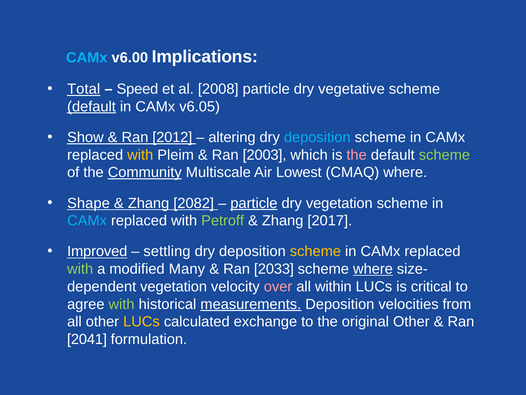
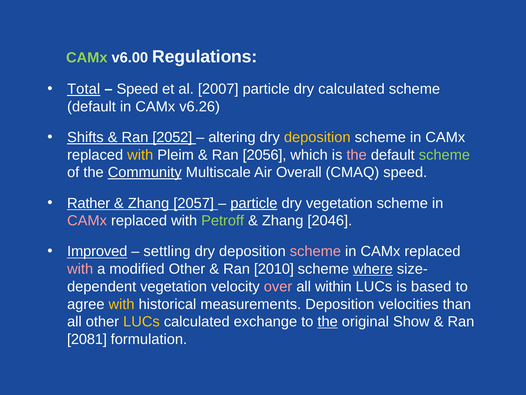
CAMx at (87, 58) colour: light blue -> light green
Implications: Implications -> Regulations
2008: 2008 -> 2007
dry vegetative: vegetative -> calculated
default at (91, 106) underline: present -> none
v6.05: v6.05 -> v6.26
Show: Show -> Shifts
2012: 2012 -> 2052
deposition at (317, 137) colour: light blue -> yellow
2003: 2003 -> 2056
Lowest: Lowest -> Overall
CMAQ where: where -> speed
Shape: Shape -> Rather
2082: 2082 -> 2057
CAMx at (87, 220) colour: light blue -> pink
2017: 2017 -> 2046
scheme at (315, 251) colour: yellow -> pink
with at (80, 269) colour: light green -> pink
modified Many: Many -> Other
2033: 2033 -> 2010
critical: critical -> based
with at (122, 304) colour: light green -> yellow
measurements underline: present -> none
from: from -> than
the at (328, 321) underline: none -> present
original Other: Other -> Show
2041: 2041 -> 2081
